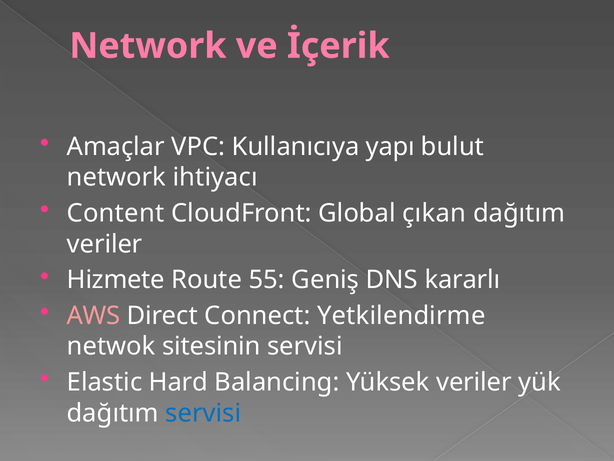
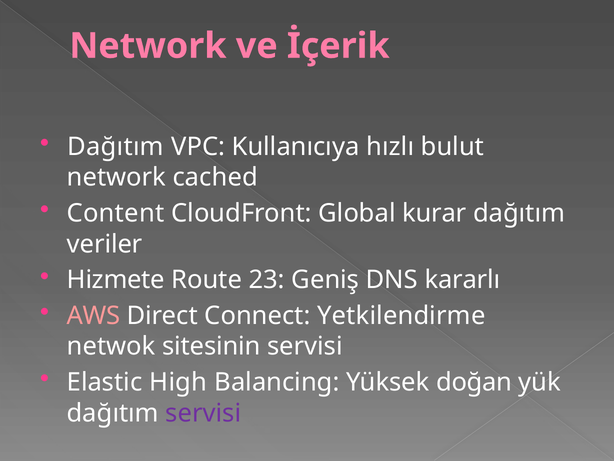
Amaçlar at (116, 147): Amaçlar -> Dağıtım
yapı: yapı -> hızlı
ihtiyacı: ihtiyacı -> cached
çıkan: çıkan -> kurar
55: 55 -> 23
Hard: Hard -> High
Yüksek veriler: veriler -> doğan
servisi at (203, 413) colour: blue -> purple
